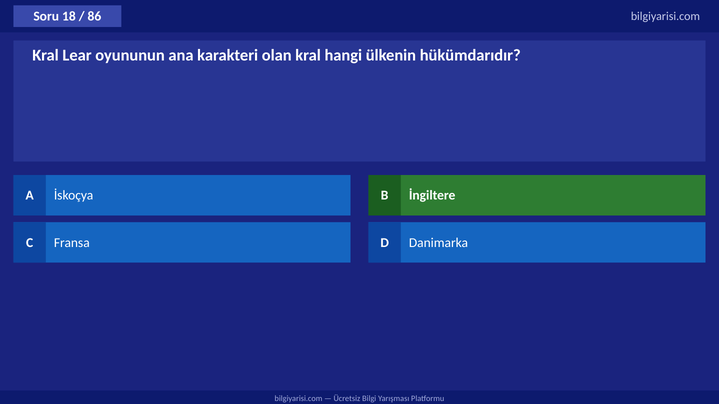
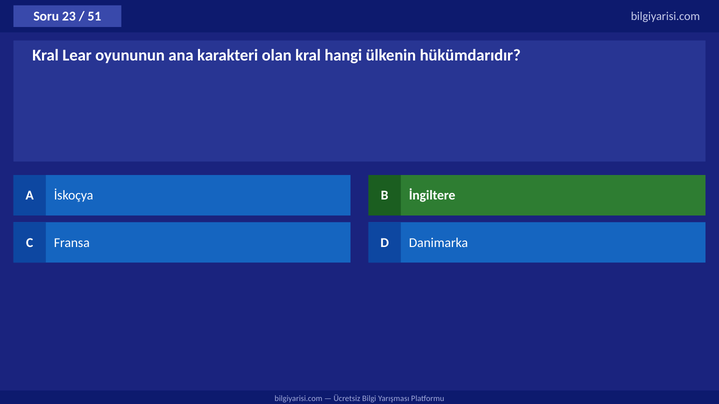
18: 18 -> 23
86: 86 -> 51
